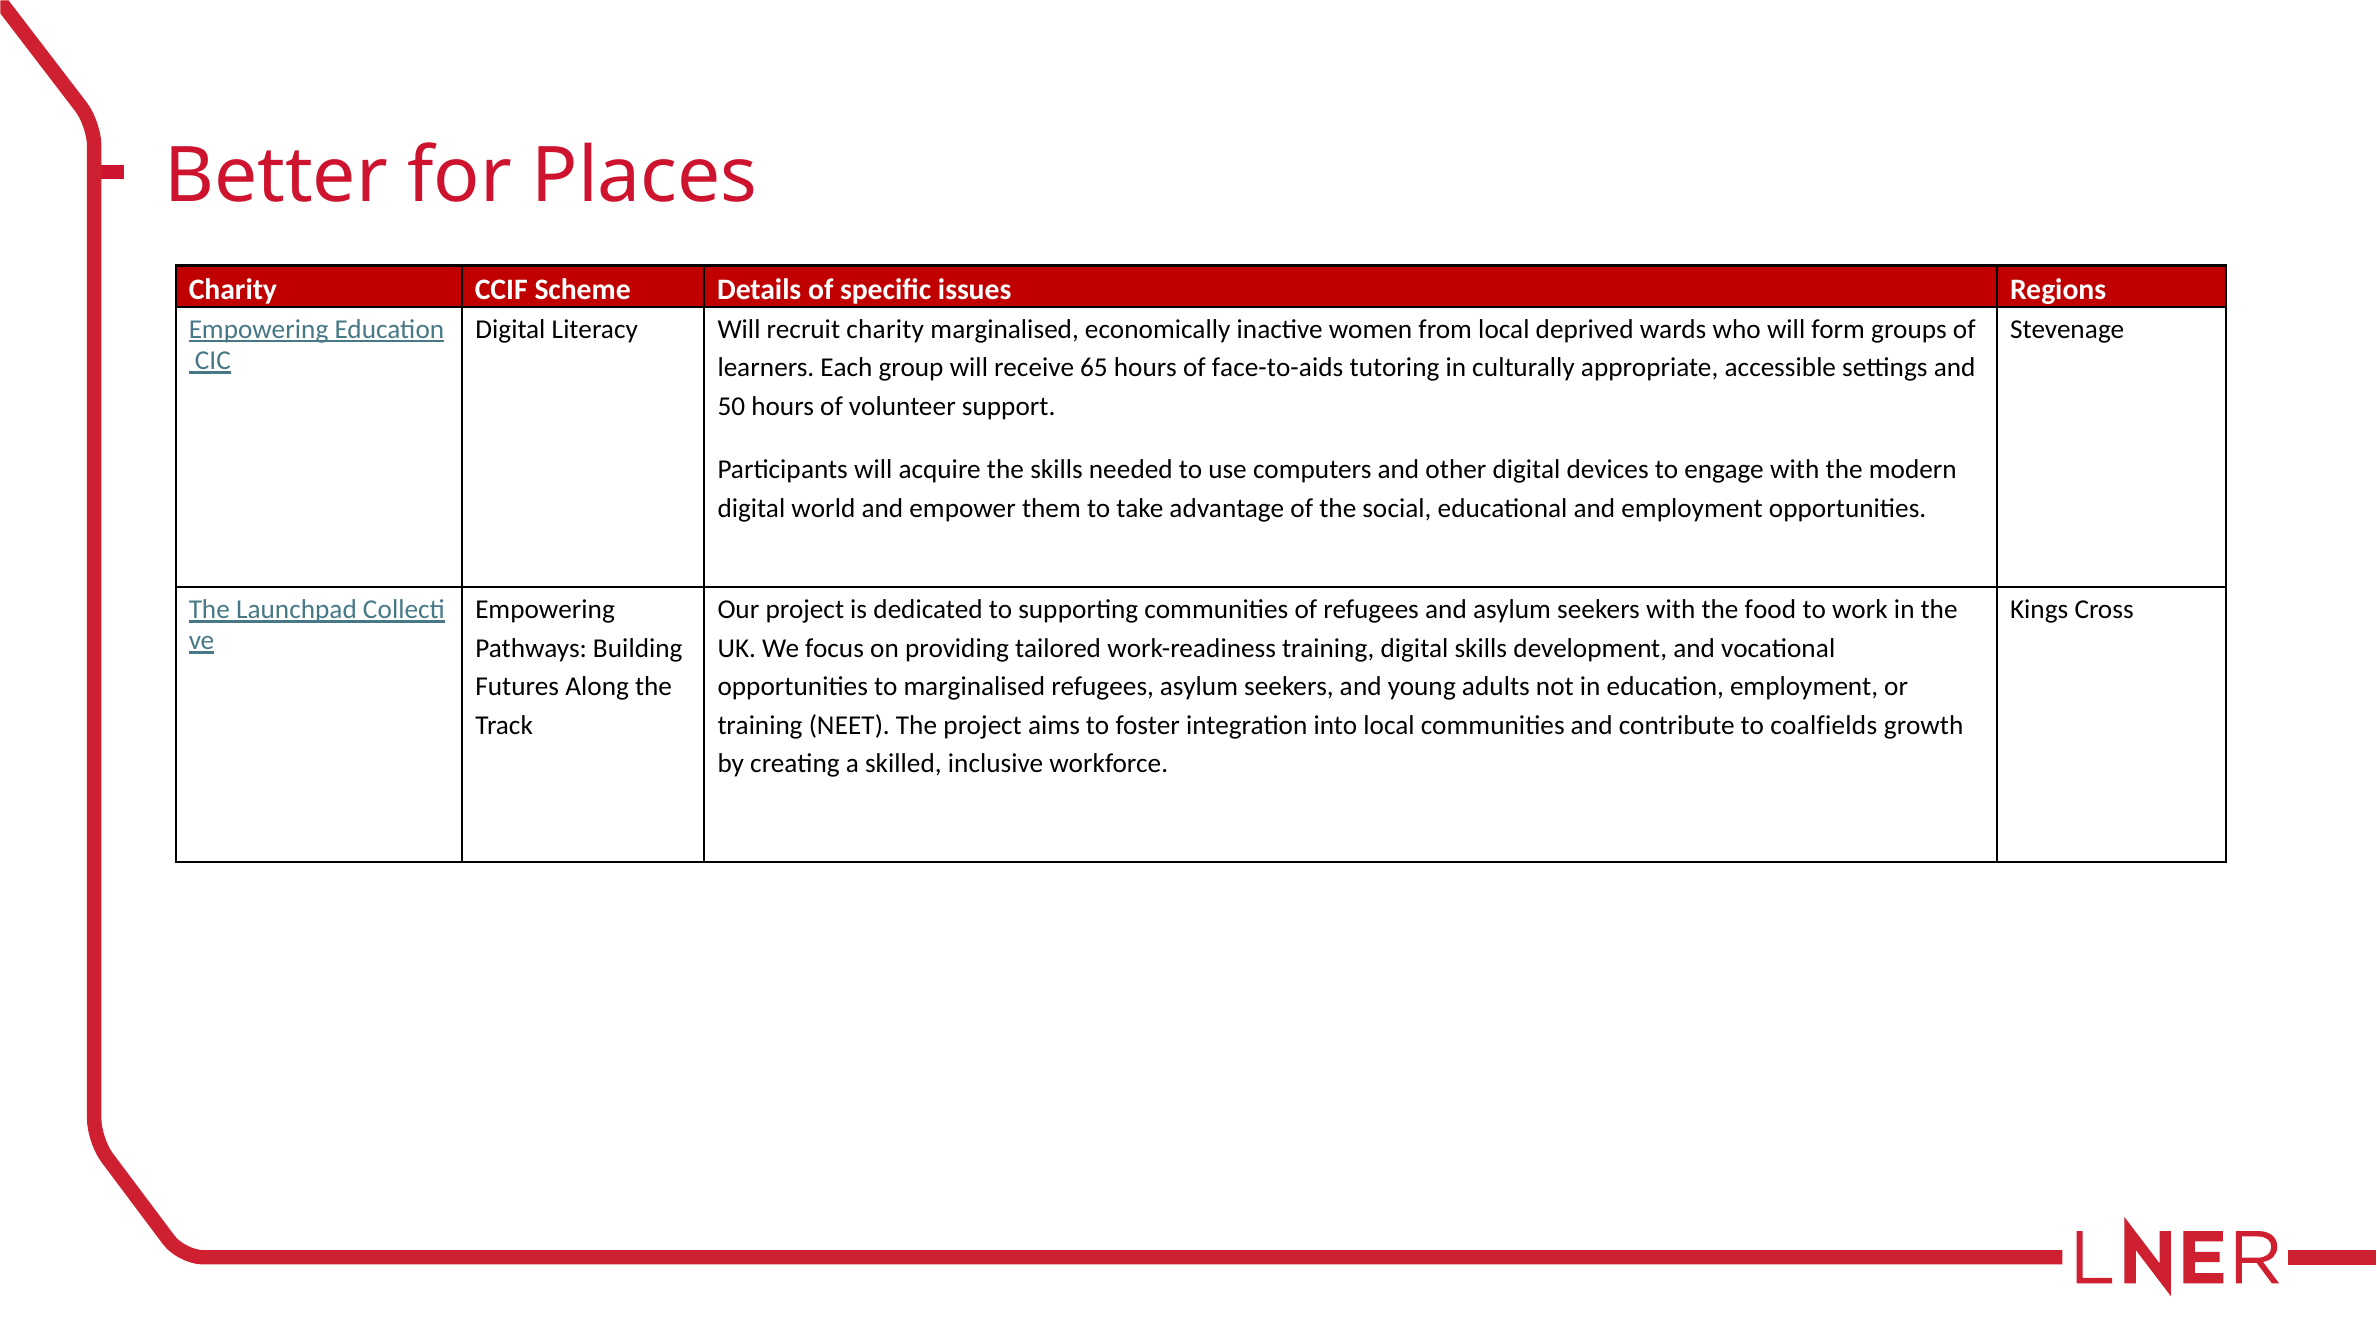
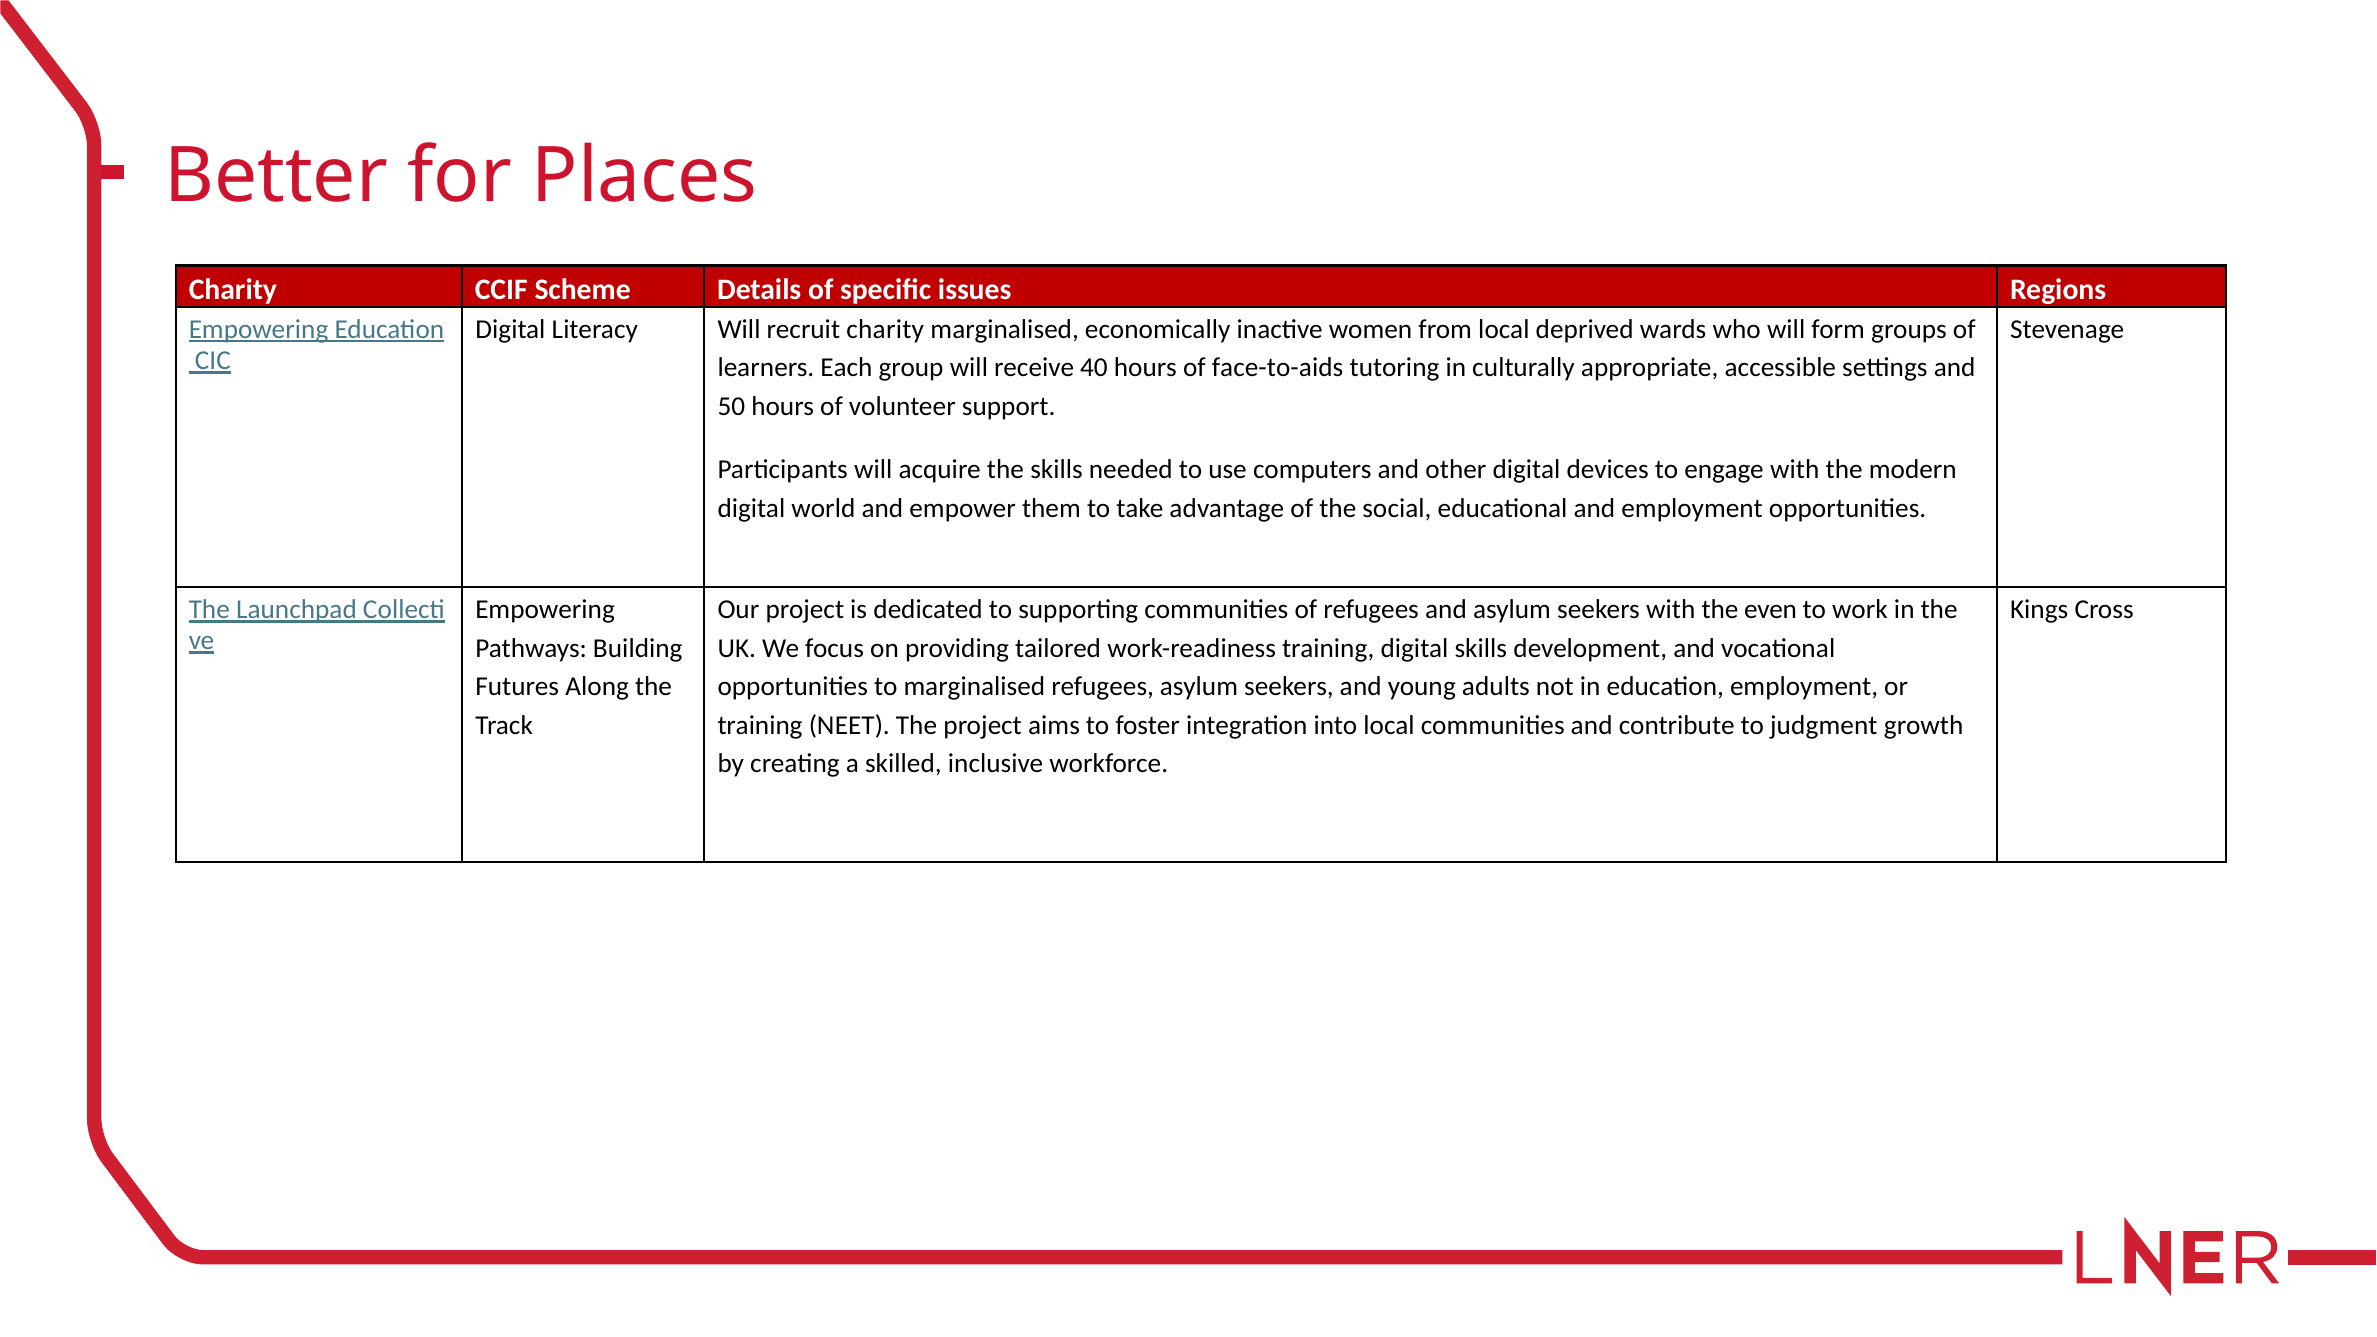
65: 65 -> 40
food: food -> even
coalfields: coalfields -> judgment
